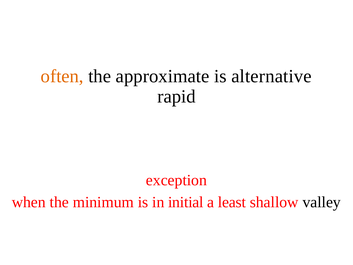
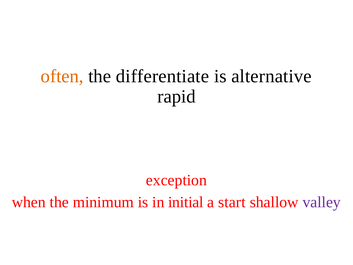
approximate: approximate -> differentiate
least: least -> start
valley colour: black -> purple
